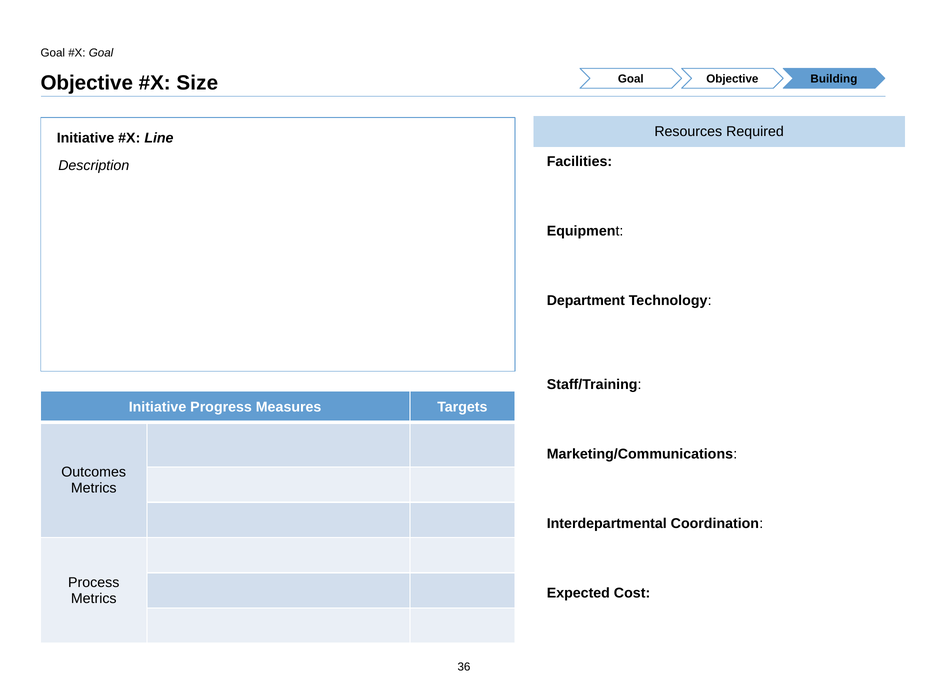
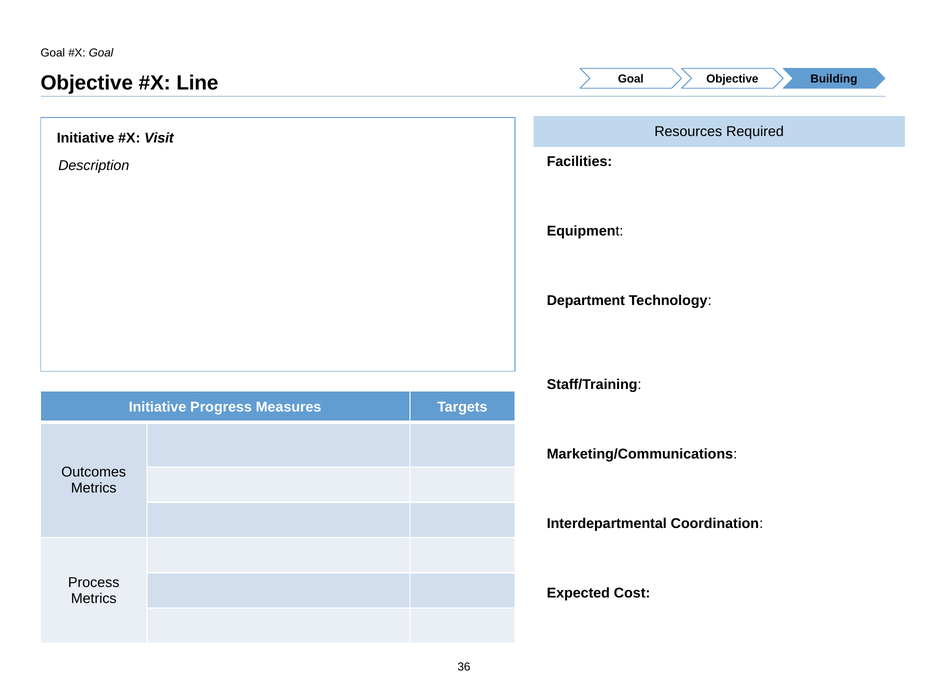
Size: Size -> Line
Line: Line -> Visit
